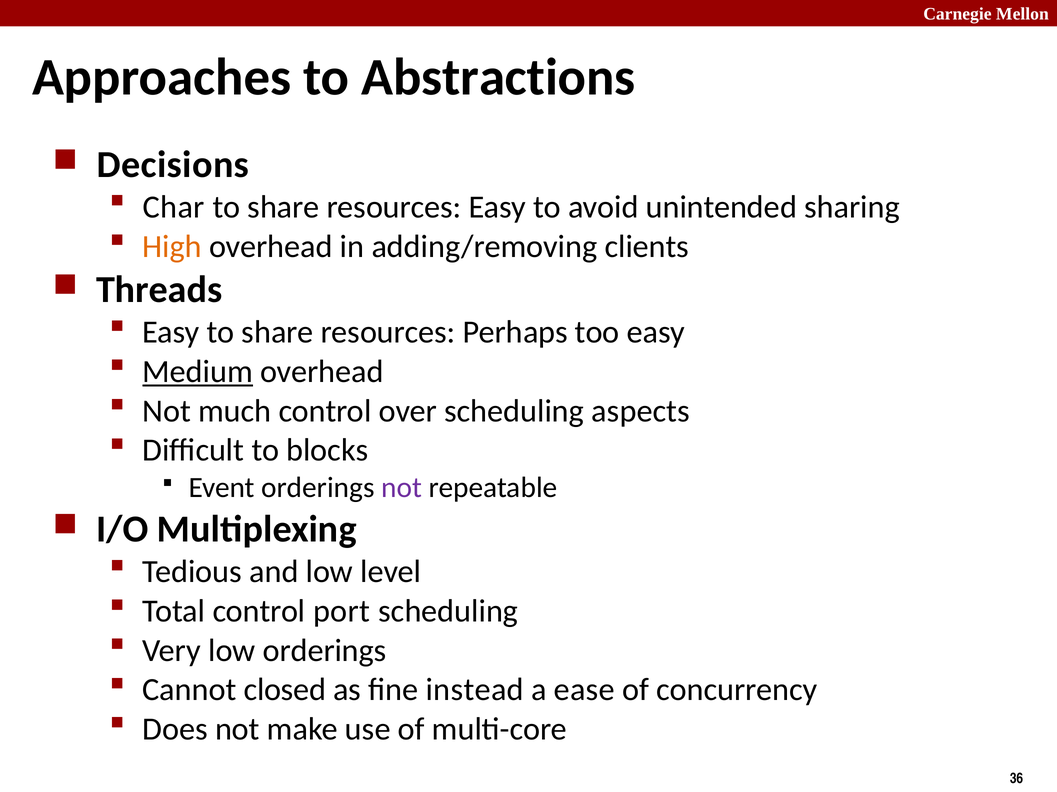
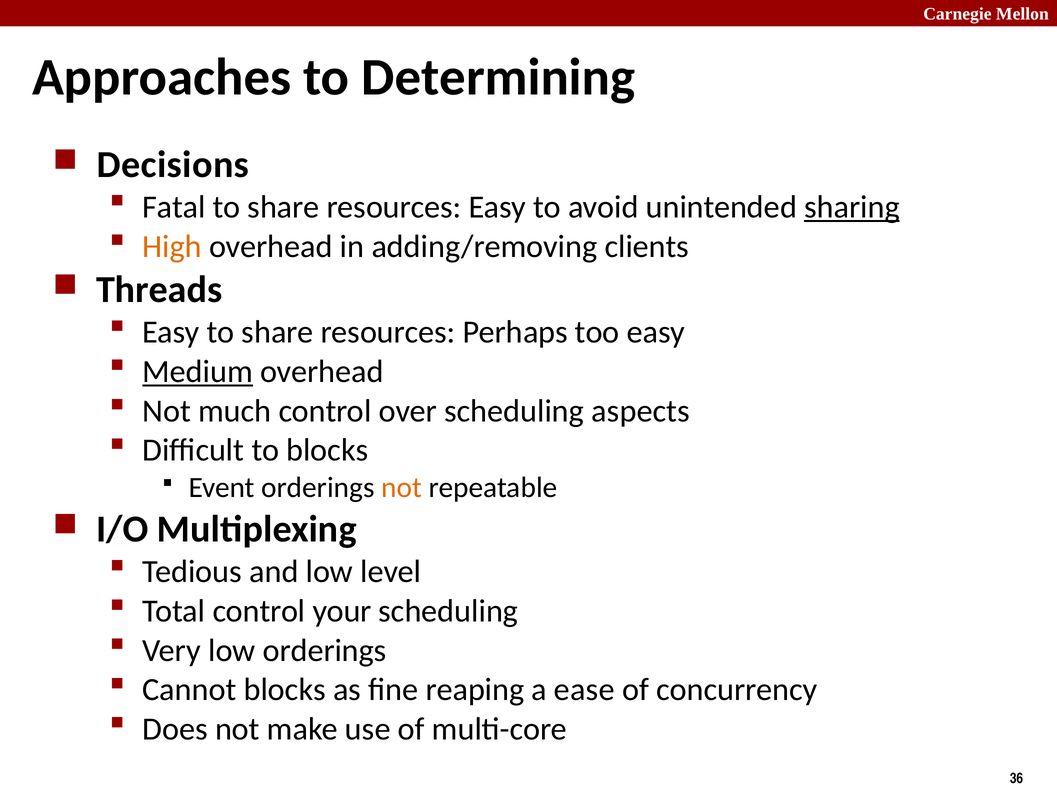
Abstractions: Abstractions -> Determining
Char: Char -> Fatal
sharing underline: none -> present
not at (402, 488) colour: purple -> orange
port: port -> your
Cannot closed: closed -> blocks
instead: instead -> reaping
